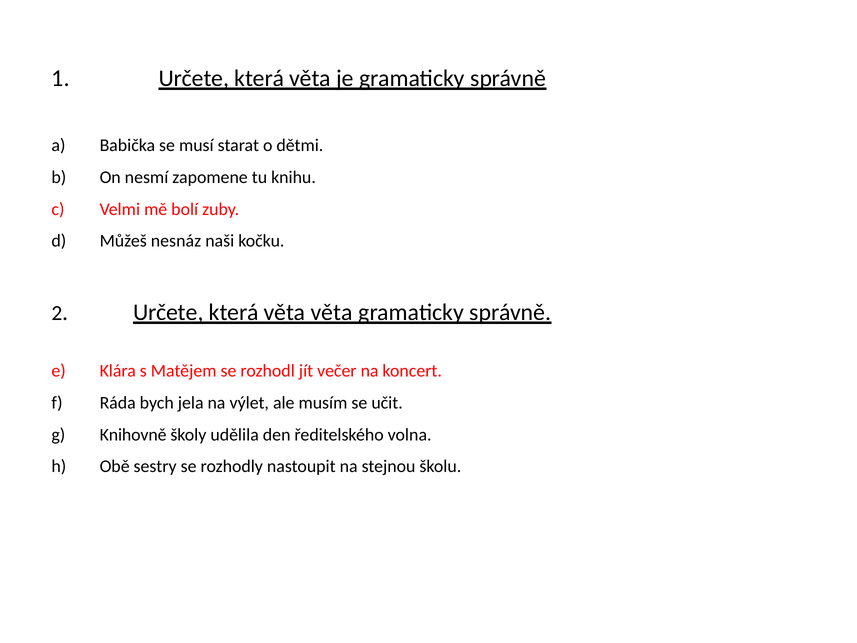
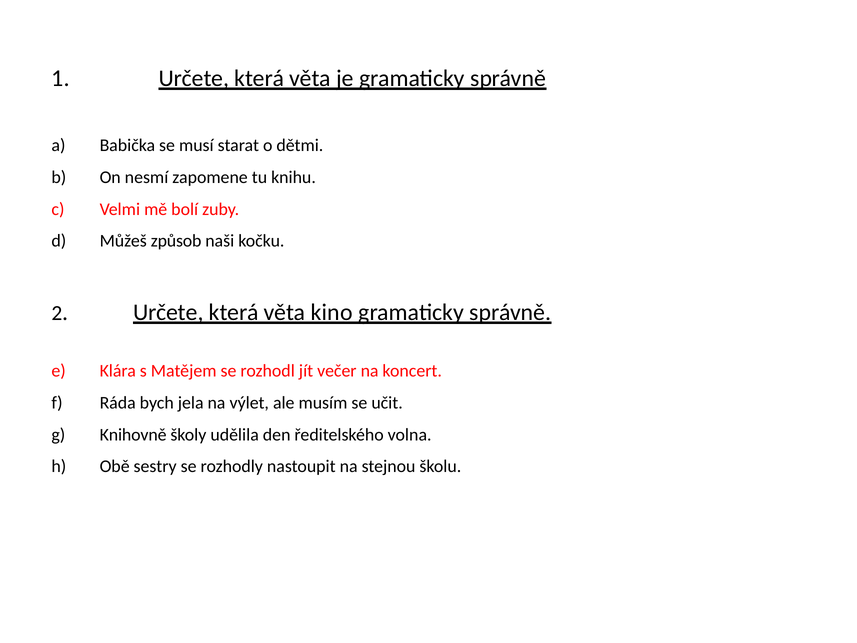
nesnáz: nesnáz -> způsob
věta věta: věta -> kino
